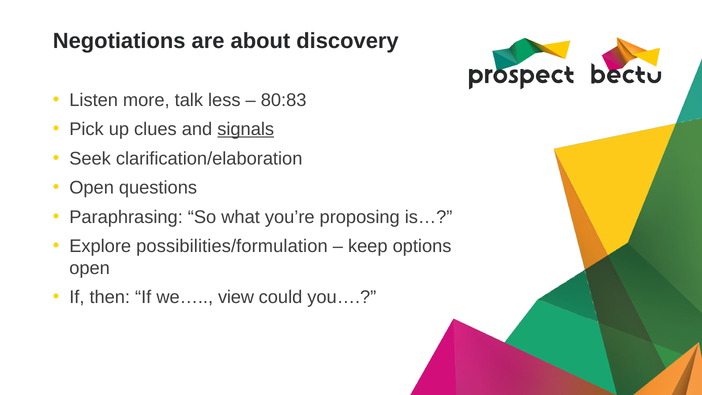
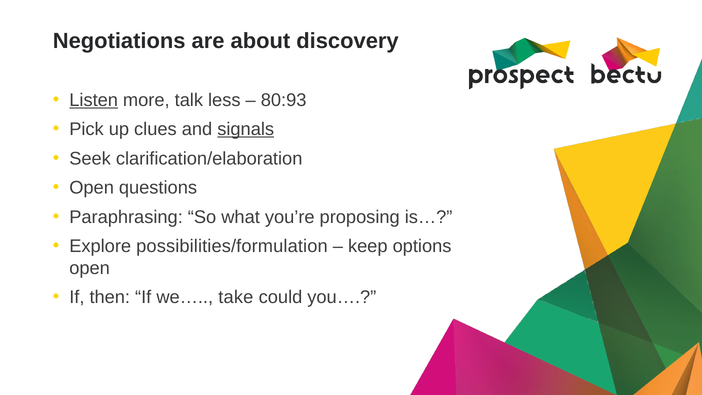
Listen underline: none -> present
80:83: 80:83 -> 80:93
view: view -> take
